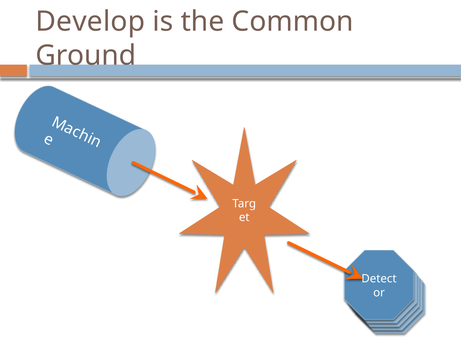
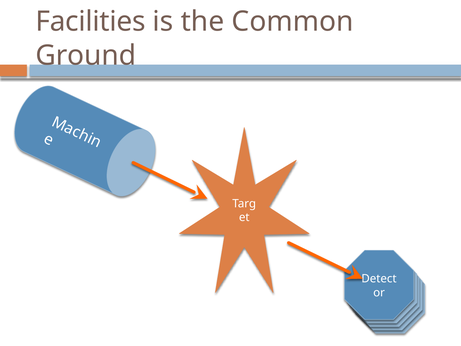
Develop: Develop -> Facilities
